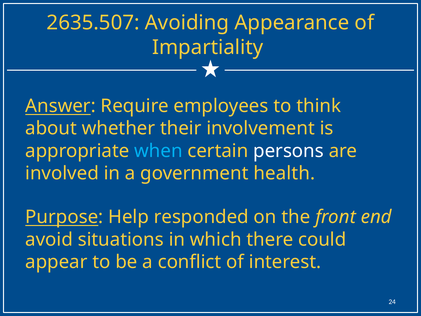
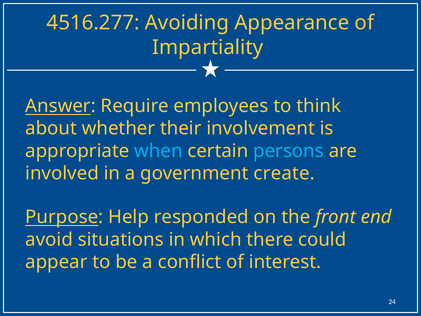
2635.507: 2635.507 -> 4516.277
persons colour: white -> light blue
health: health -> create
